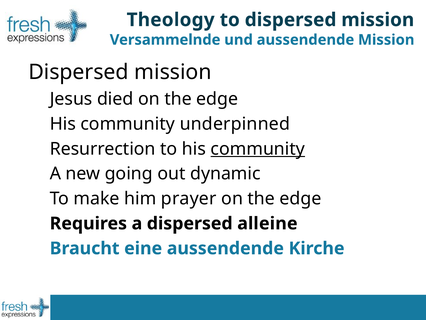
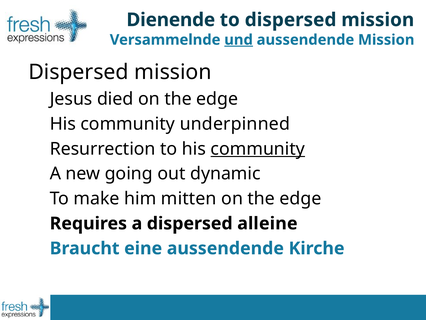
Theology: Theology -> Dienende
und underline: none -> present
prayer: prayer -> mitten
